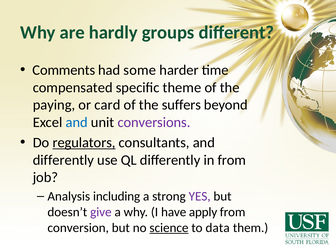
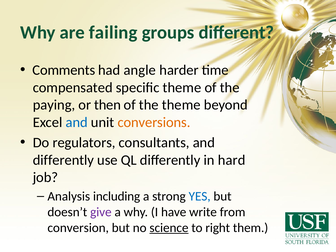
hardly: hardly -> failing
some: some -> angle
card: card -> then
the suffers: suffers -> theme
conversions colour: purple -> orange
regulators underline: present -> none
in from: from -> hard
YES colour: purple -> blue
apply: apply -> write
data: data -> right
